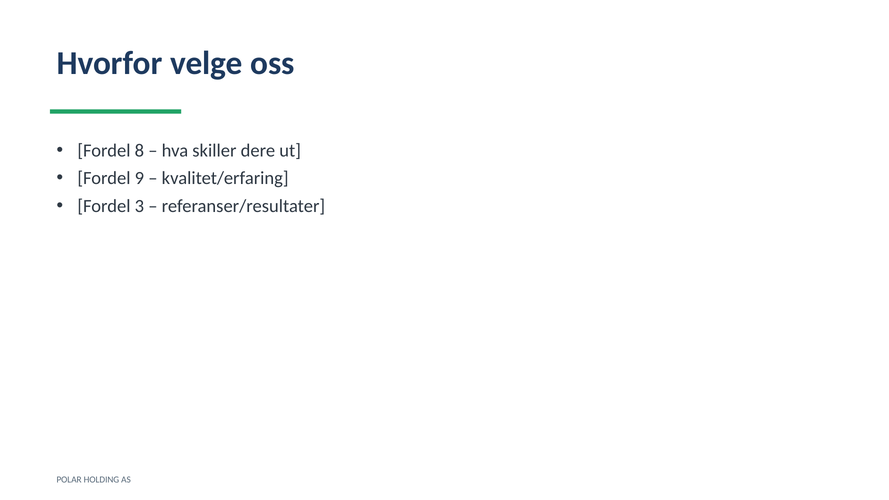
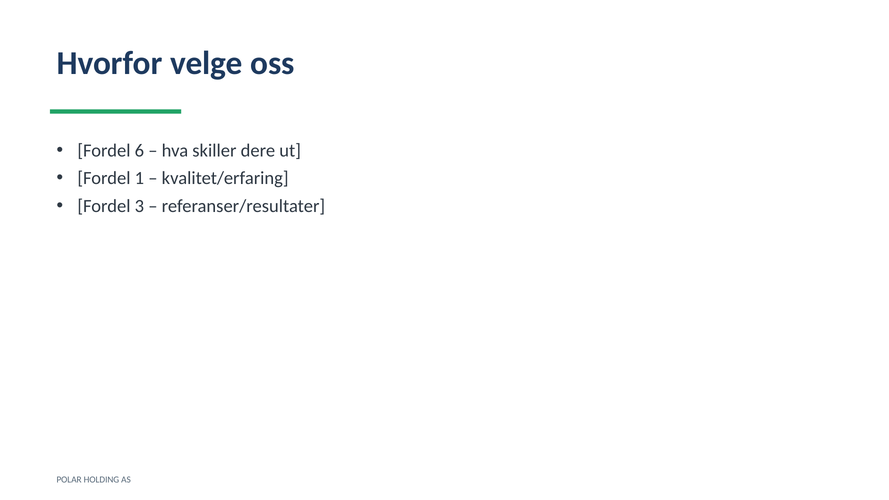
8: 8 -> 6
9: 9 -> 1
